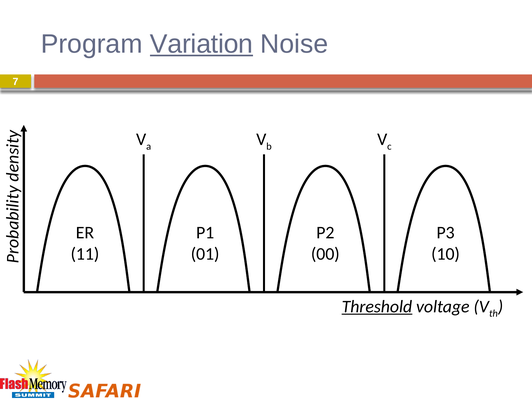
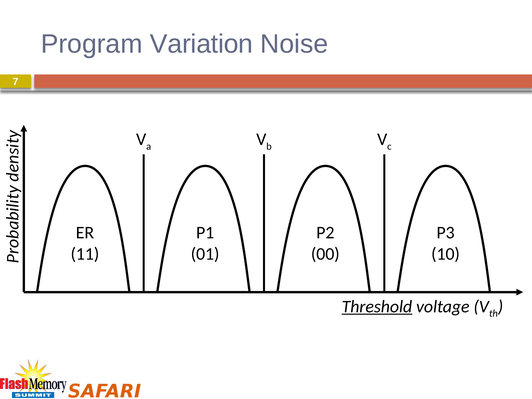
Variation underline: present -> none
